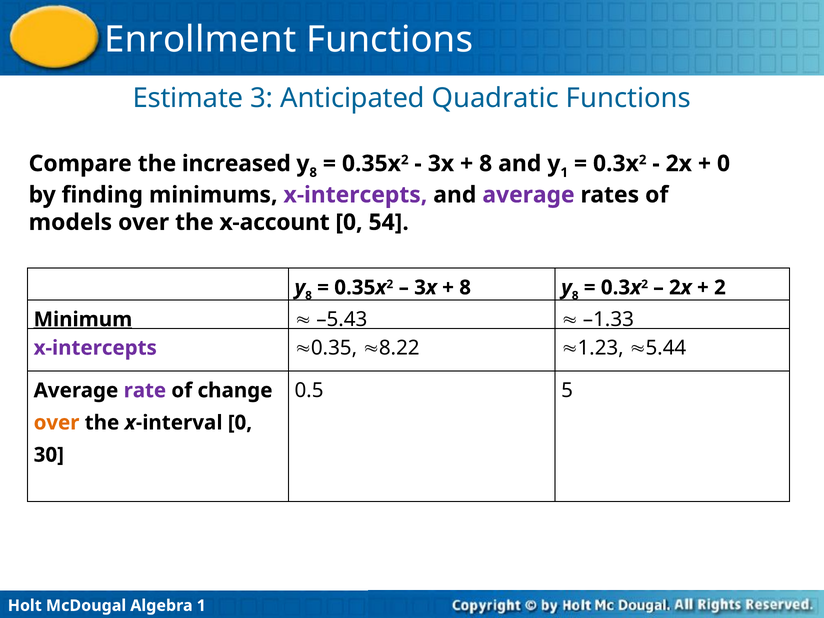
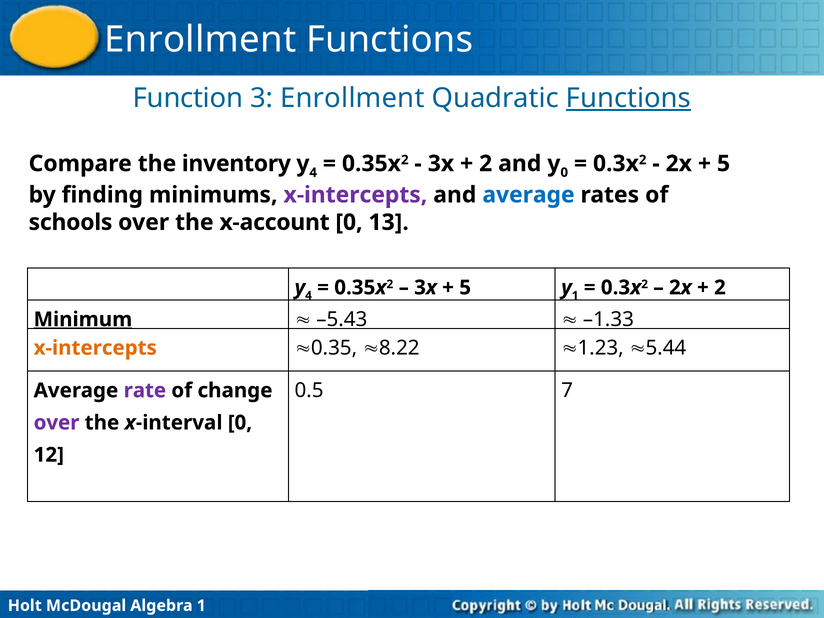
Estimate: Estimate -> Function
3 Anticipated: Anticipated -> Enrollment
Functions at (629, 98) underline: none -> present
increased: increased -> inventory
8 at (313, 172): 8 -> 4
8 at (486, 164): 8 -> 2
1 at (564, 172): 1 -> 0
0 at (724, 164): 0 -> 5
average at (528, 195) colour: purple -> blue
models: models -> schools
54: 54 -> 13
8 at (309, 296): 8 -> 4
8 at (465, 288): 8 -> 5
8 at (575, 296): 8 -> 1
x-intercepts at (95, 348) colour: purple -> orange
5: 5 -> 7
over at (57, 423) colour: orange -> purple
30: 30 -> 12
